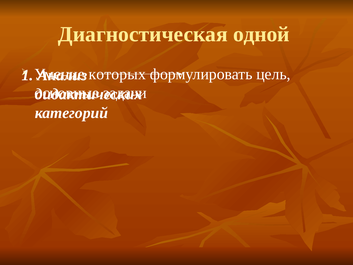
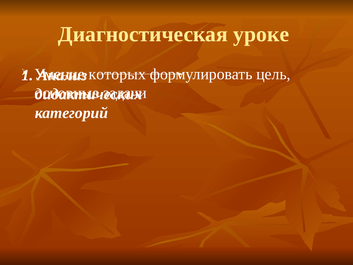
одной: одной -> уроке
